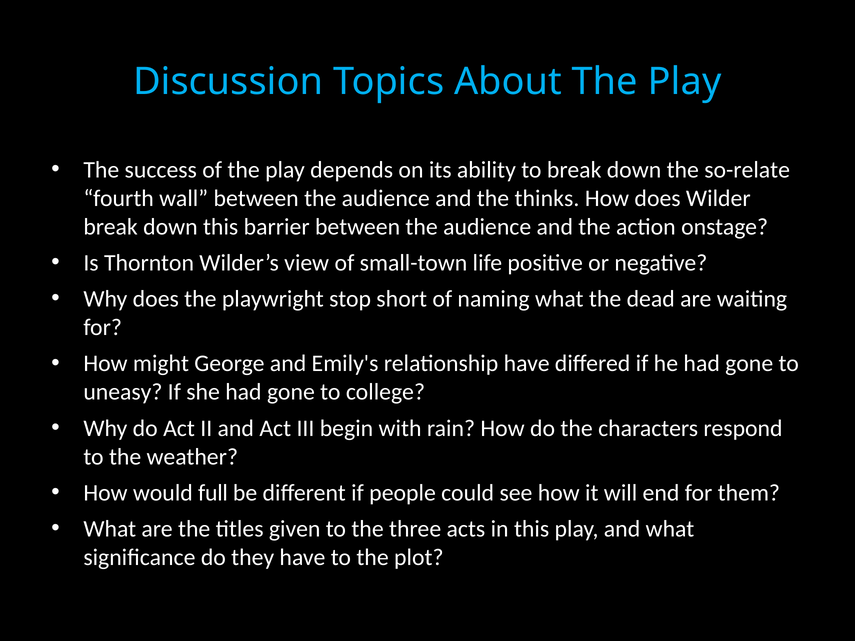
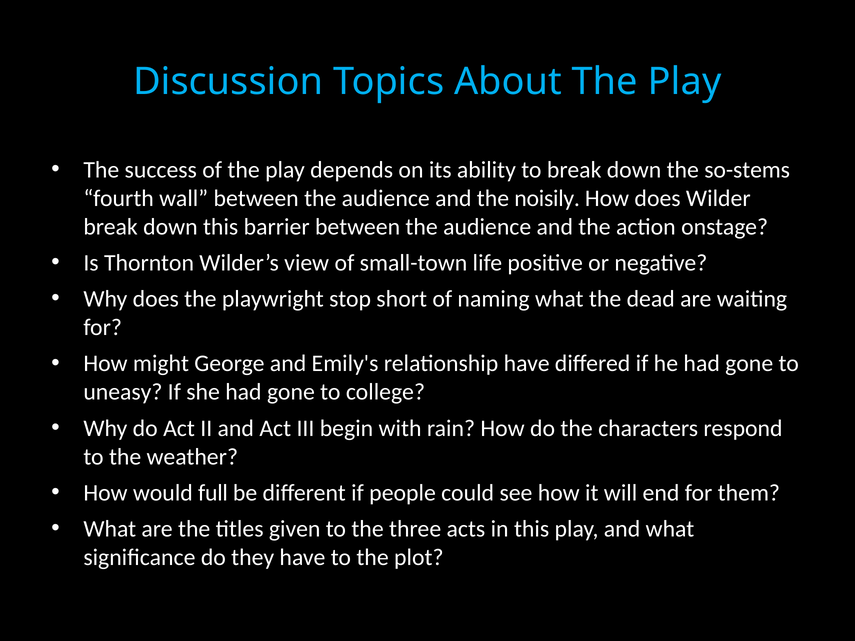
so-relate: so-relate -> so-stems
thinks: thinks -> noisily
